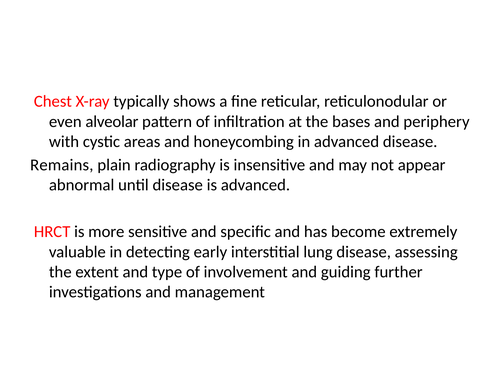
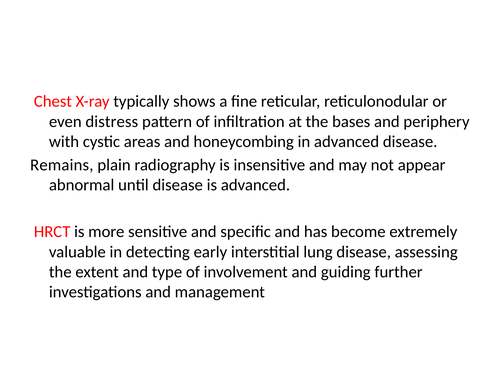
alveolar: alveolar -> distress
